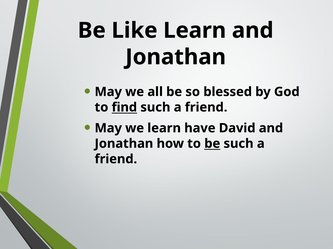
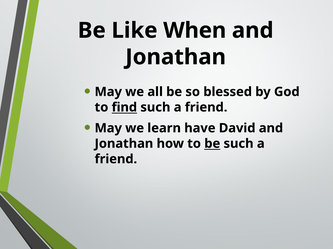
Like Learn: Learn -> When
